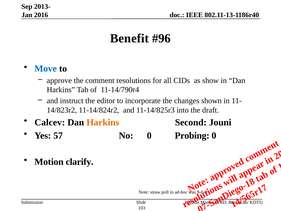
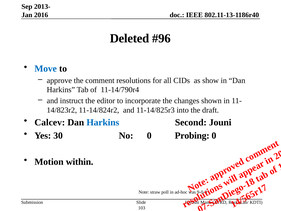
Benefit: Benefit -> Deleted
Harkins at (103, 122) colour: orange -> blue
57: 57 -> 30
clarify: clarify -> within
